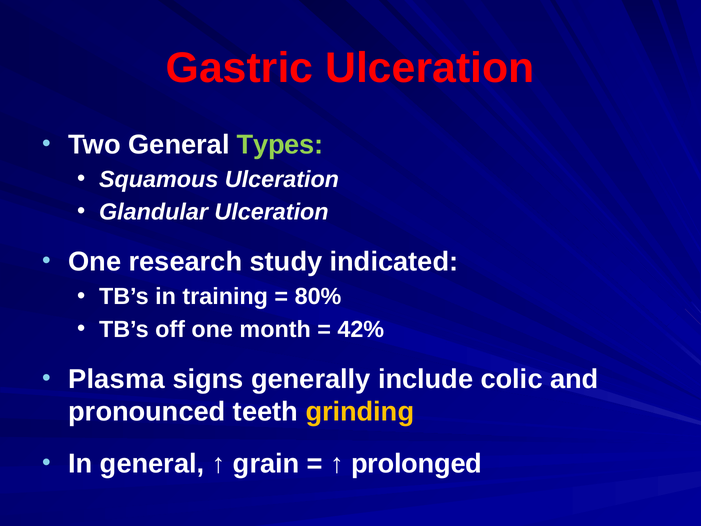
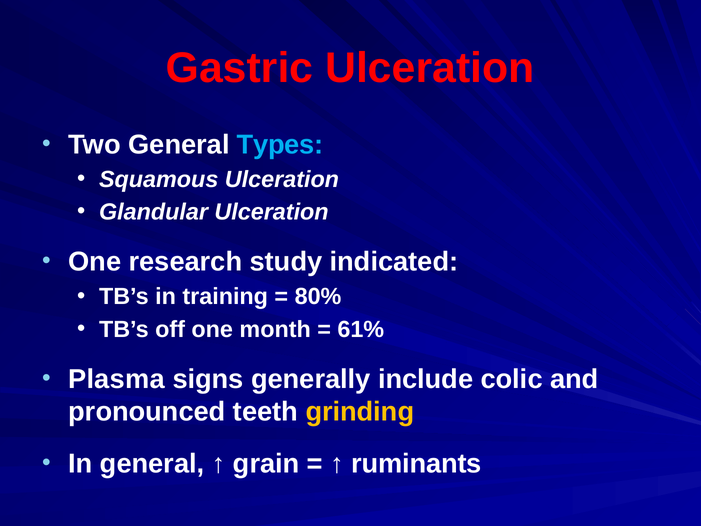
Types colour: light green -> light blue
42%: 42% -> 61%
prolonged: prolonged -> ruminants
